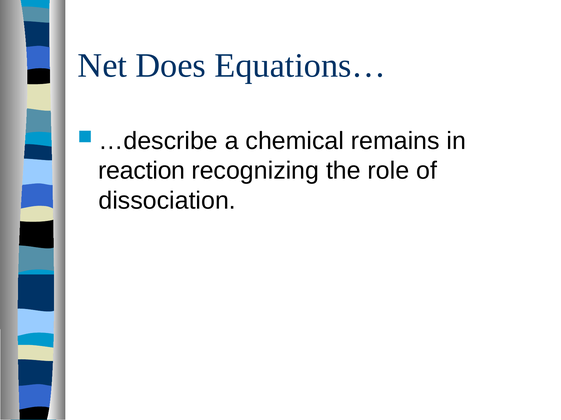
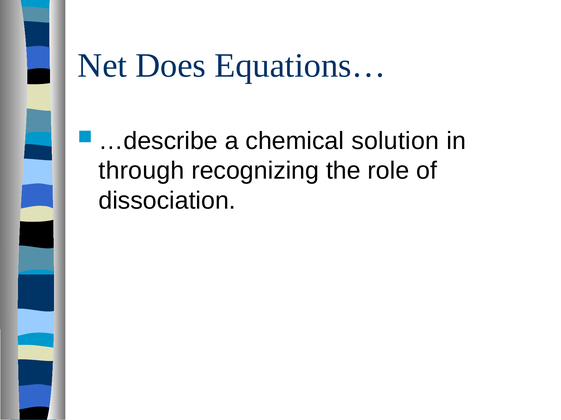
remains: remains -> solution
reaction: reaction -> through
